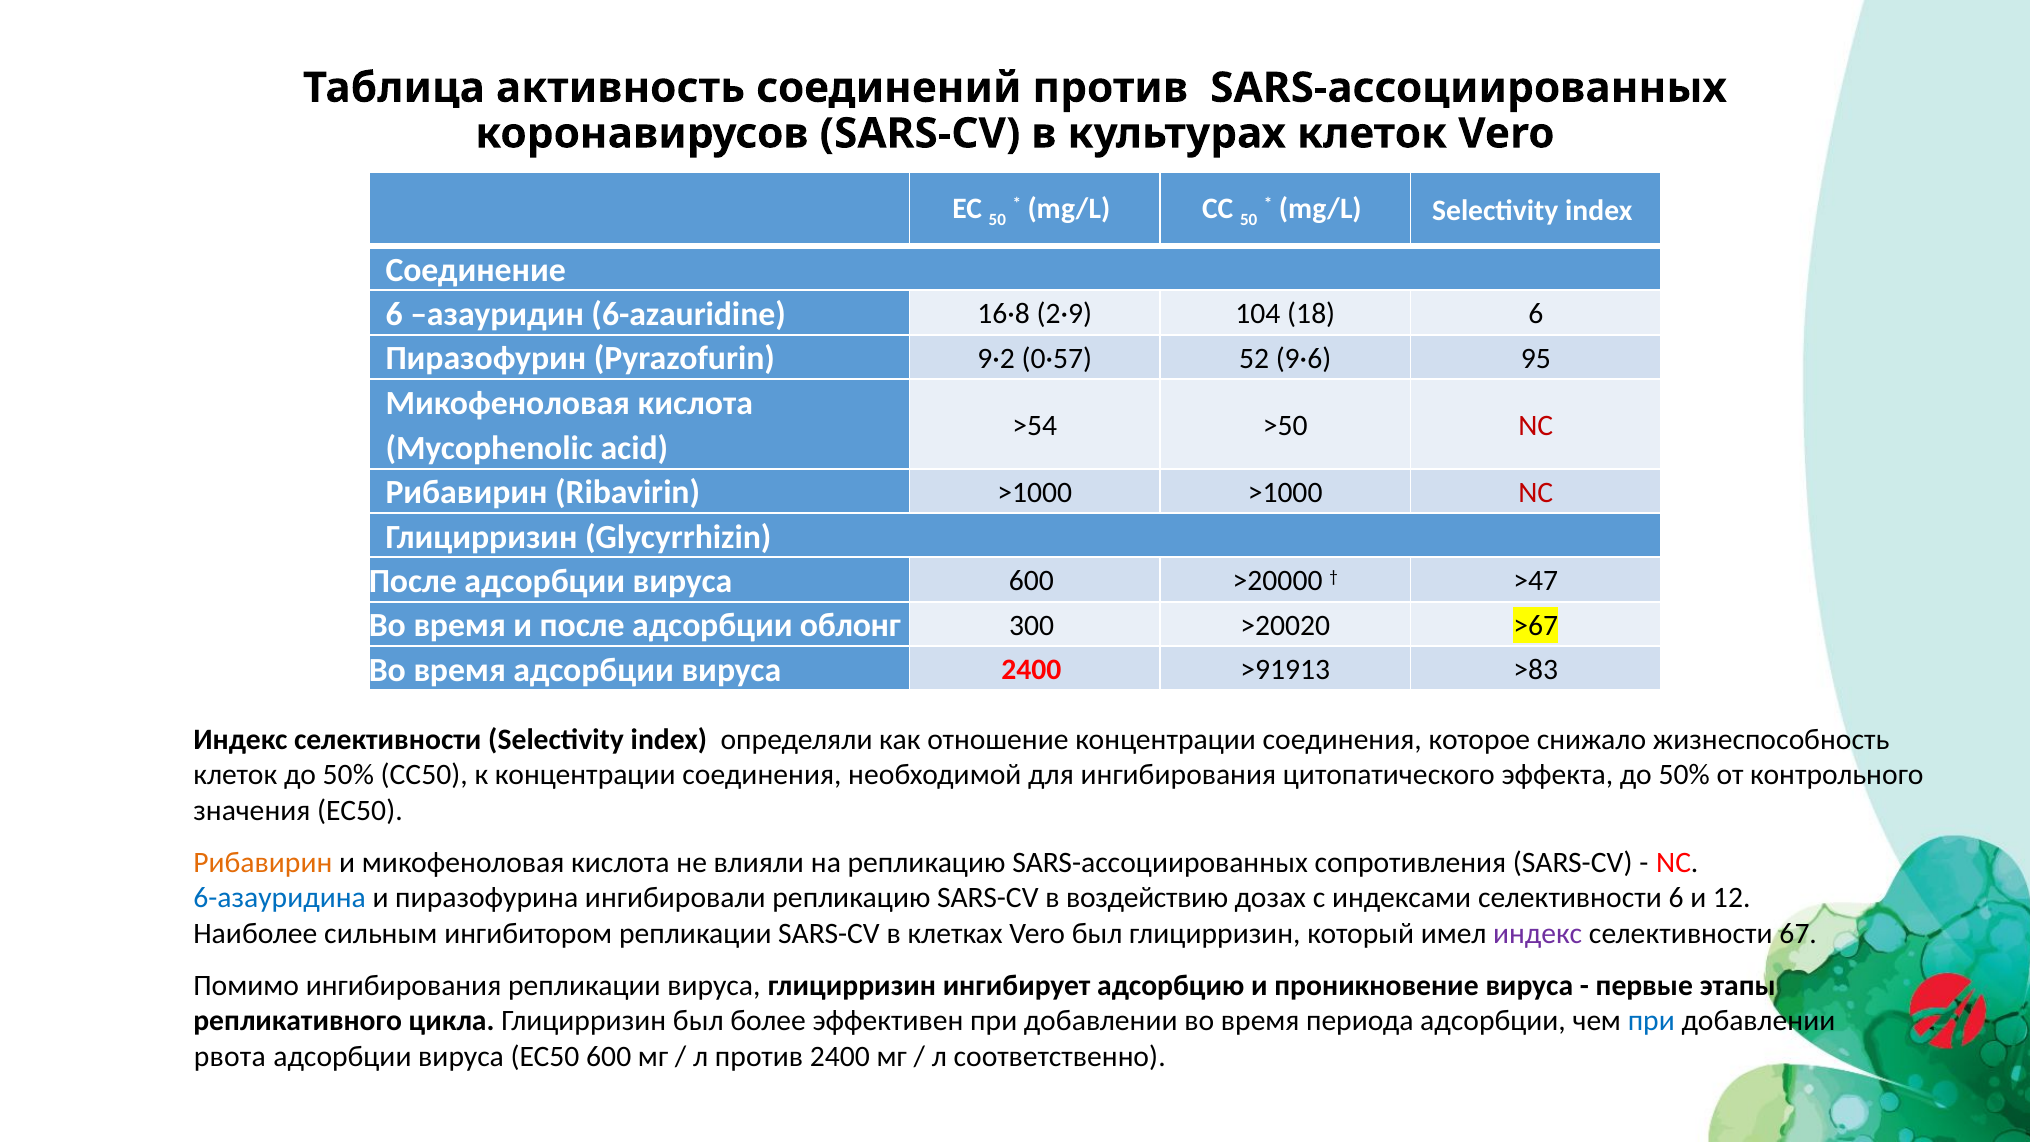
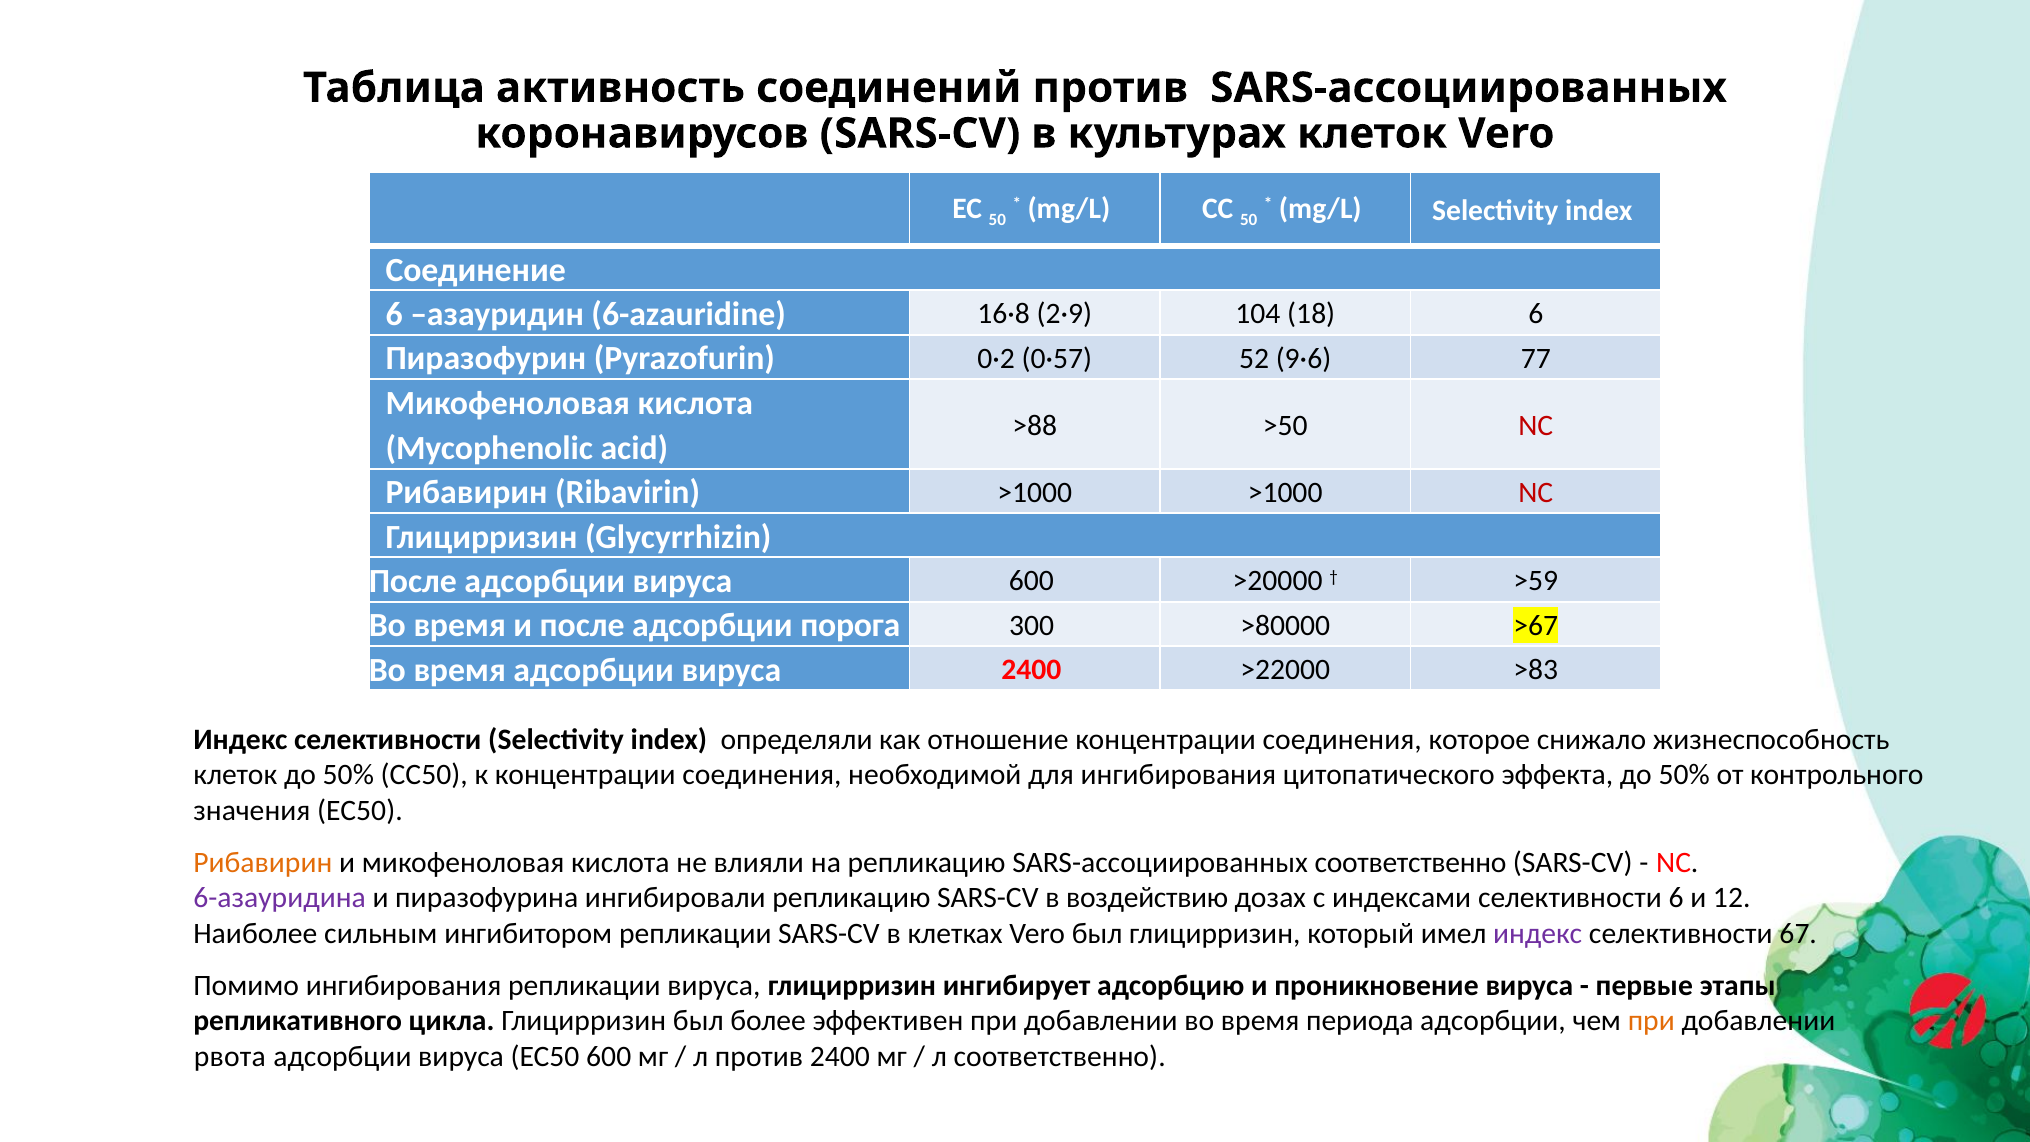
9·2: 9·2 -> 0·2
95: 95 -> 77
>54: >54 -> >88
>47: >47 -> >59
облонг: облонг -> порога
>20020: >20020 -> >80000
>91913: >91913 -> >22000
SARS-ассоциированных сопротивления: сопротивления -> соответственно
6-азауридина colour: blue -> purple
при at (1651, 1021) colour: blue -> orange
